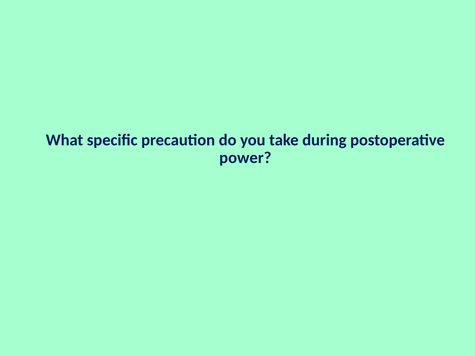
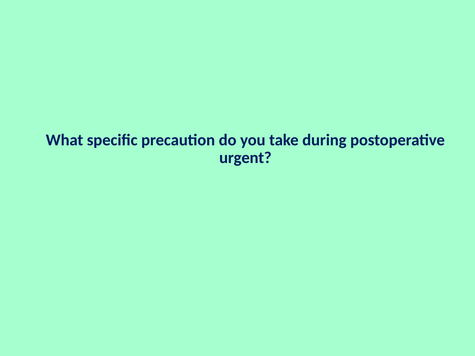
power: power -> urgent
